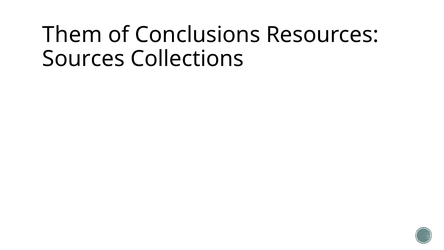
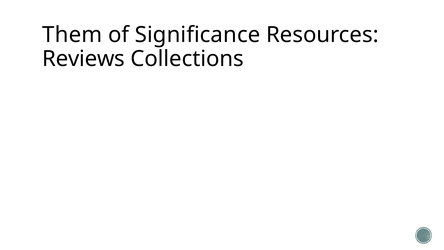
Conclusions: Conclusions -> Significance
Sources: Sources -> Reviews
